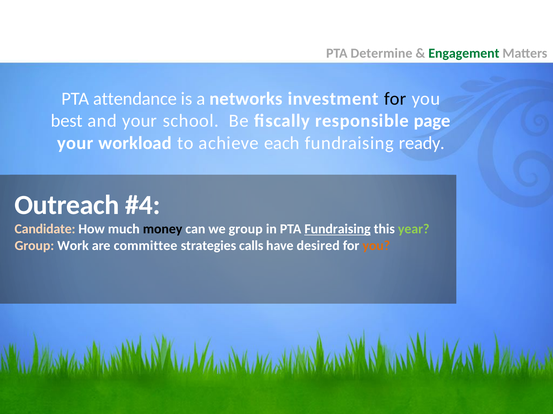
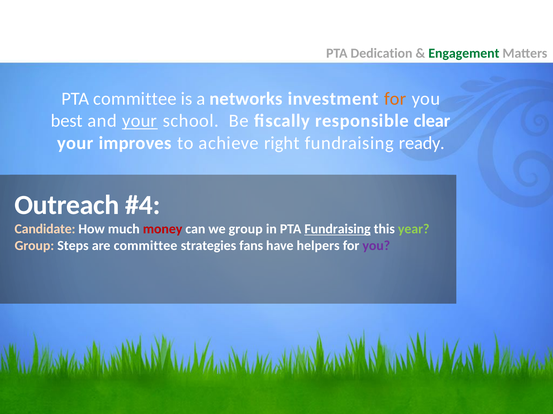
Determine: Determine -> Dedication
PTA attendance: attendance -> committee
for at (395, 99) colour: black -> orange
your at (140, 121) underline: none -> present
page: page -> clear
workload: workload -> improves
each: each -> right
money colour: black -> red
Work: Work -> Steps
calls: calls -> fans
desired: desired -> helpers
you at (376, 246) colour: orange -> purple
